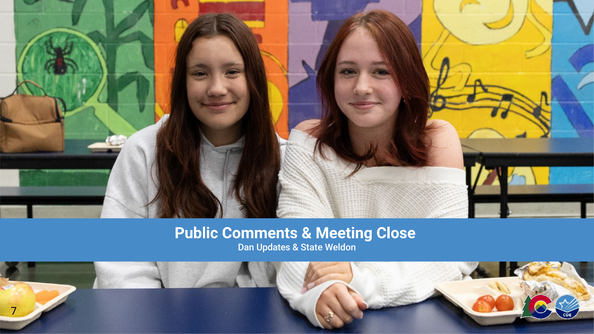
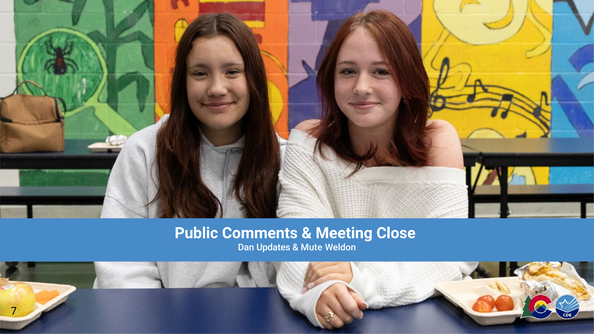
State: State -> Mute
